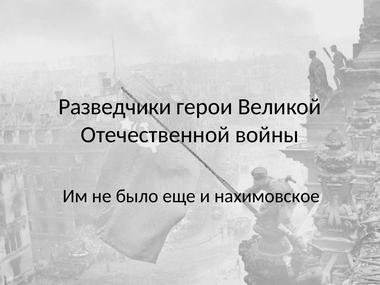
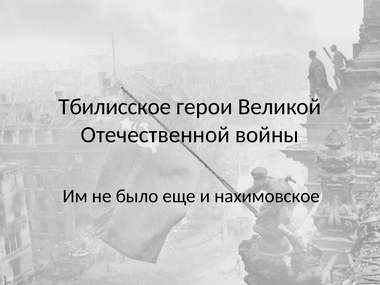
Разведчики: Разведчики -> Тбилисское
